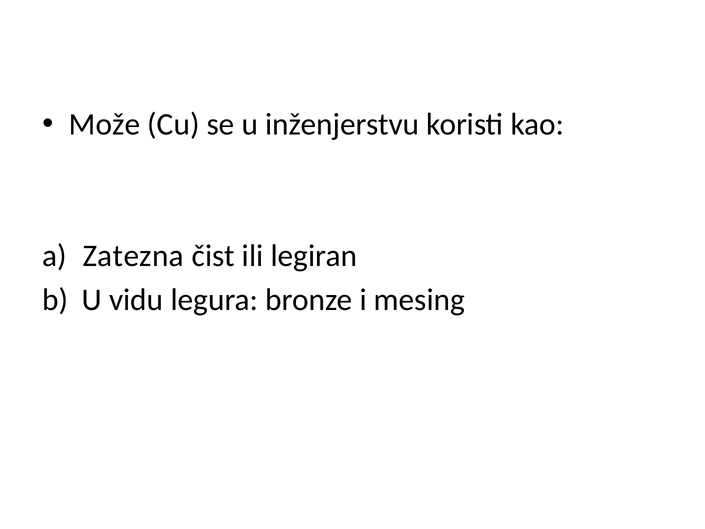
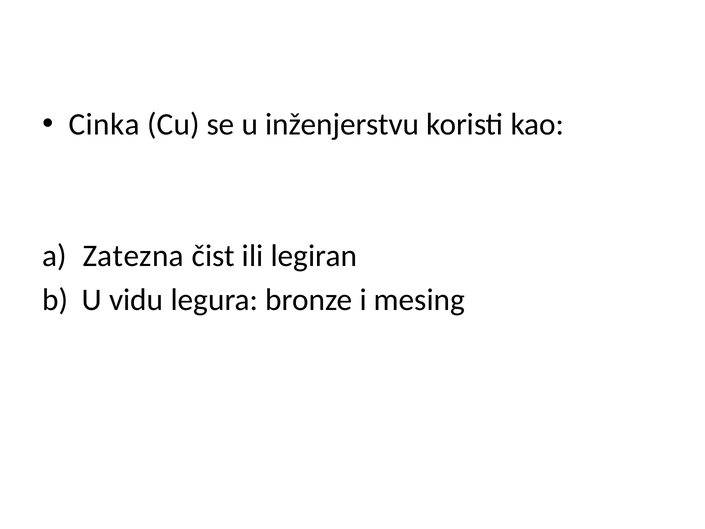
Može: Može -> Cinka
